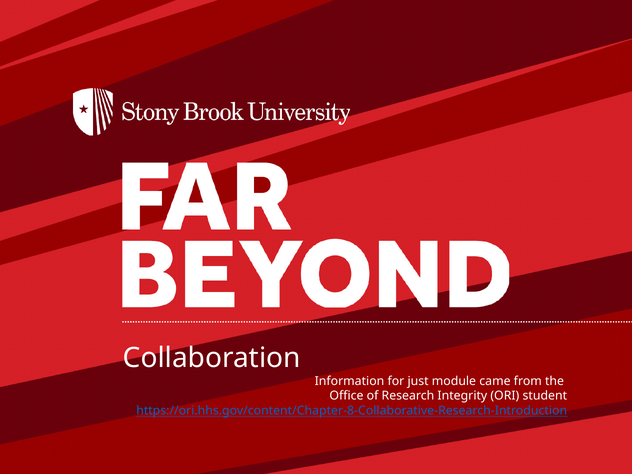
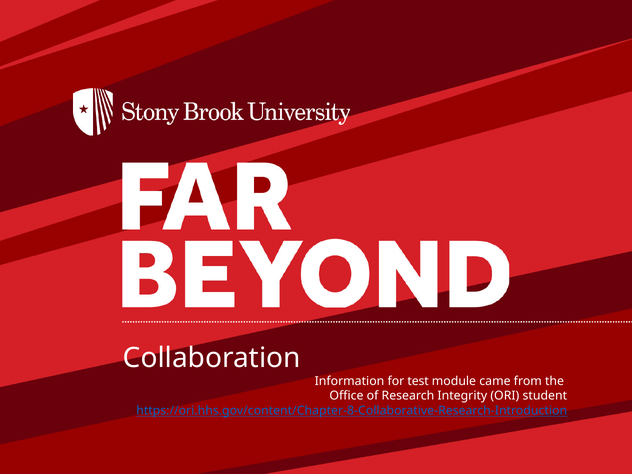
just: just -> test
